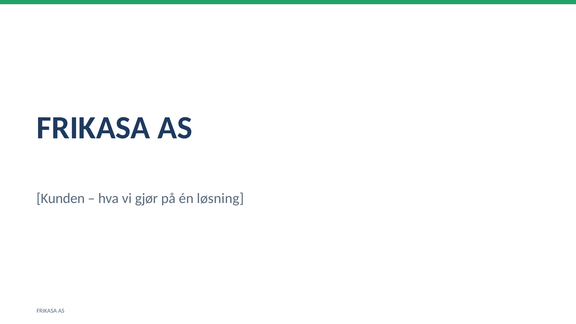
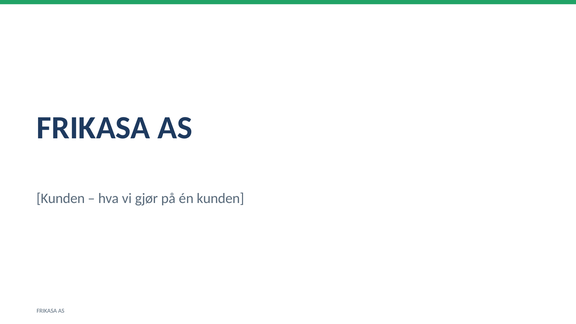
én løsning: løsning -> kunden
